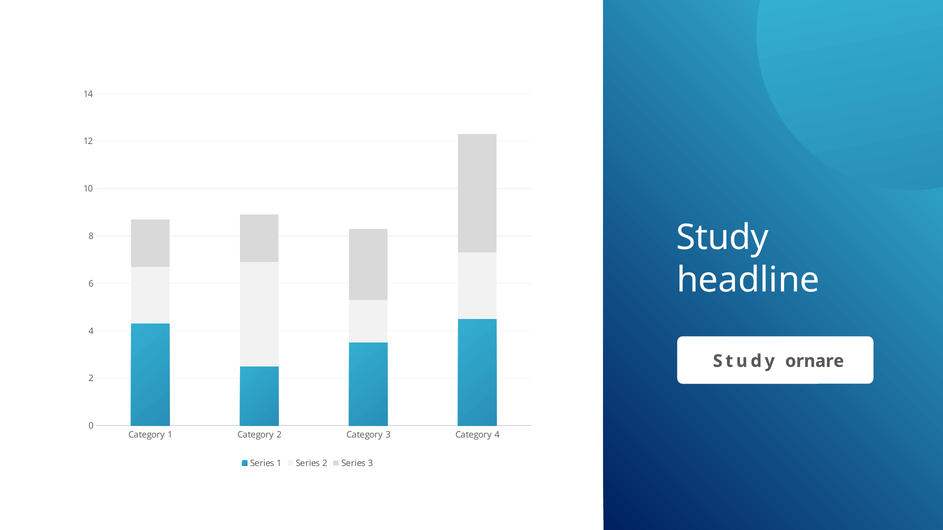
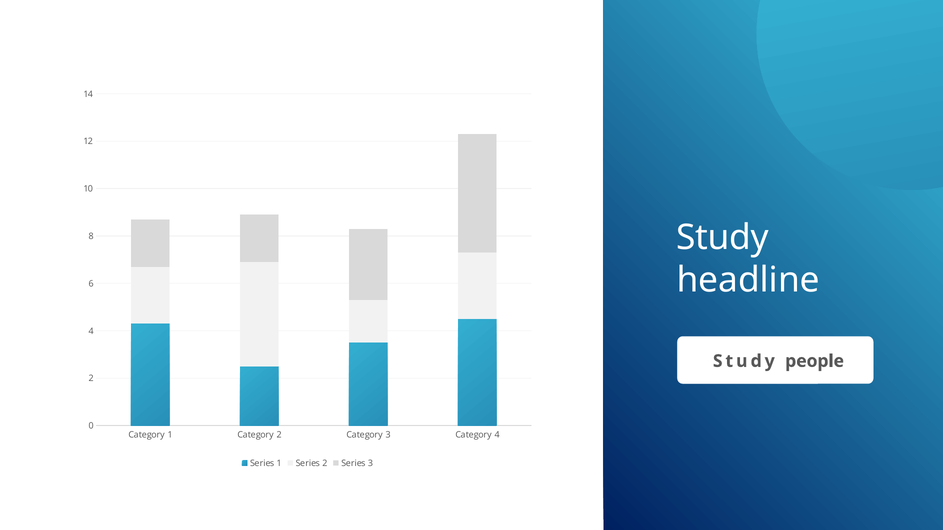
ornare: ornare -> people
